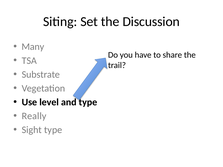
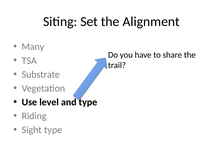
Discussion: Discussion -> Alignment
Really: Really -> Riding
